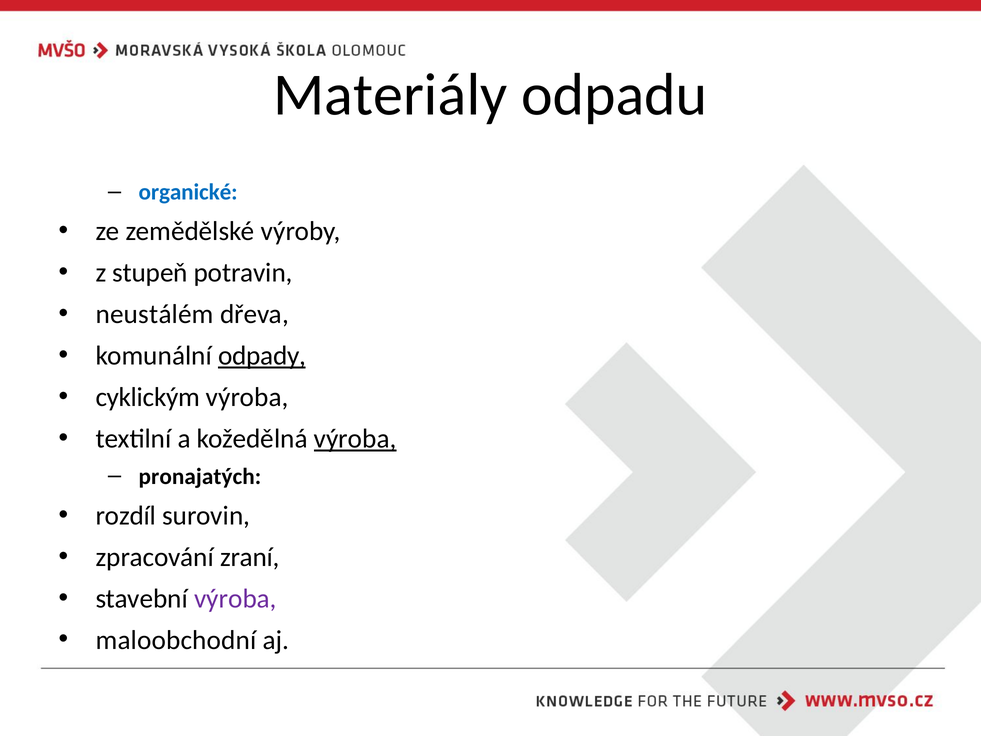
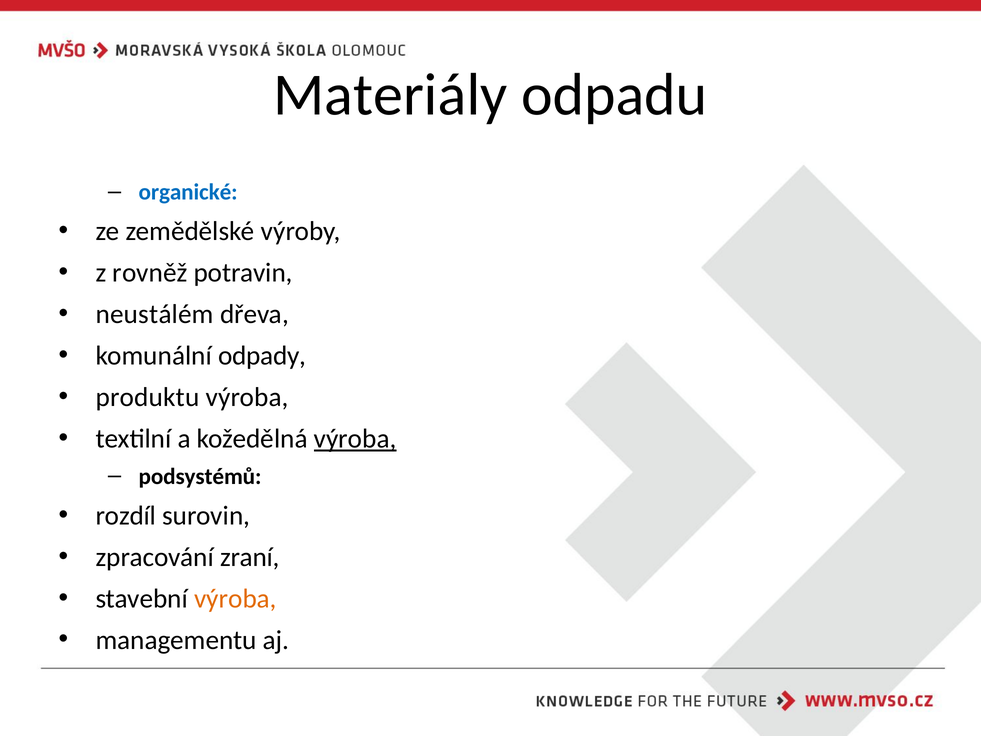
stupeň: stupeň -> rovněž
odpady underline: present -> none
cyklickým: cyklickým -> produktu
pronajatých: pronajatých -> podsystémů
výroba at (235, 598) colour: purple -> orange
maloobchodní: maloobchodní -> managementu
